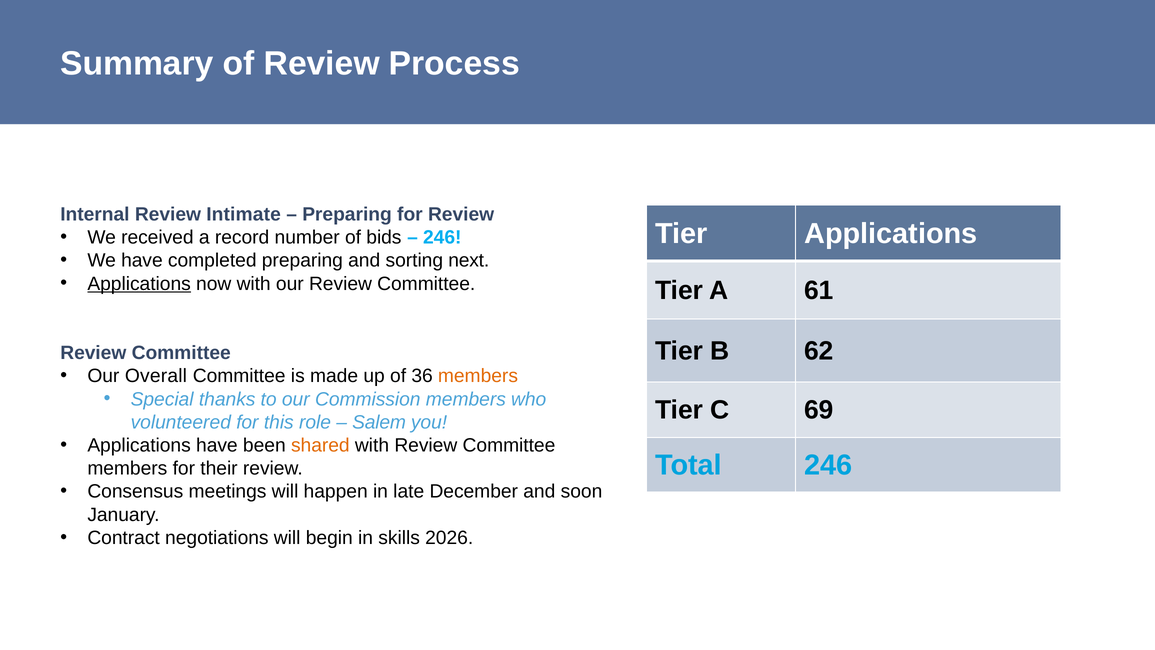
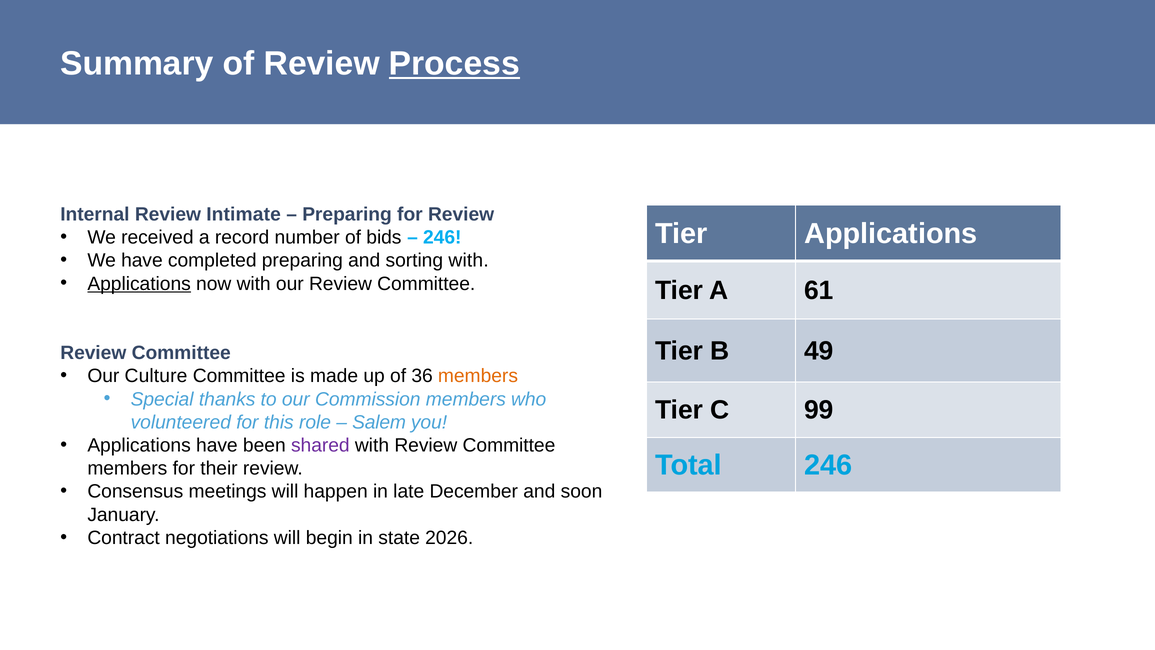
Process underline: none -> present
sorting next: next -> with
62: 62 -> 49
Overall: Overall -> Culture
69: 69 -> 99
shared colour: orange -> purple
skills: skills -> state
